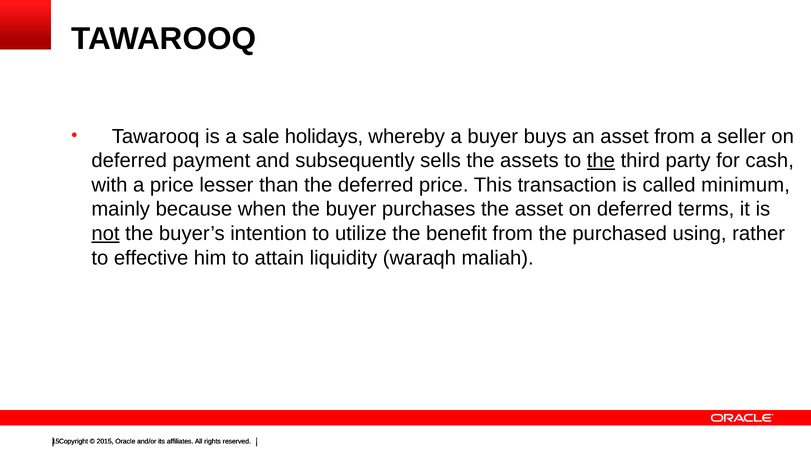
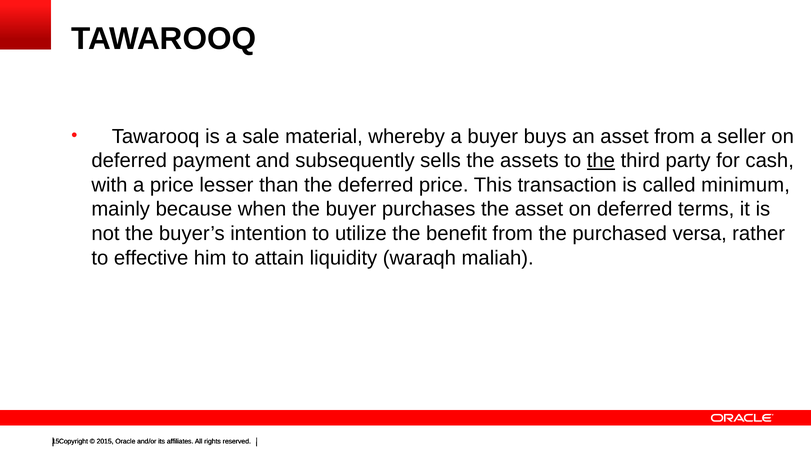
holidays: holidays -> material
not underline: present -> none
using: using -> versa
